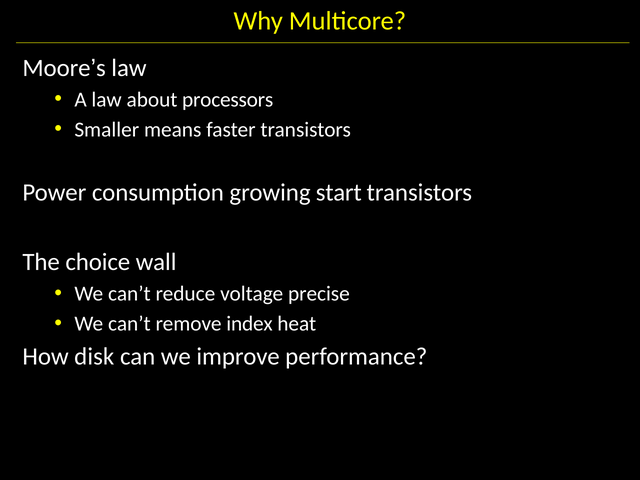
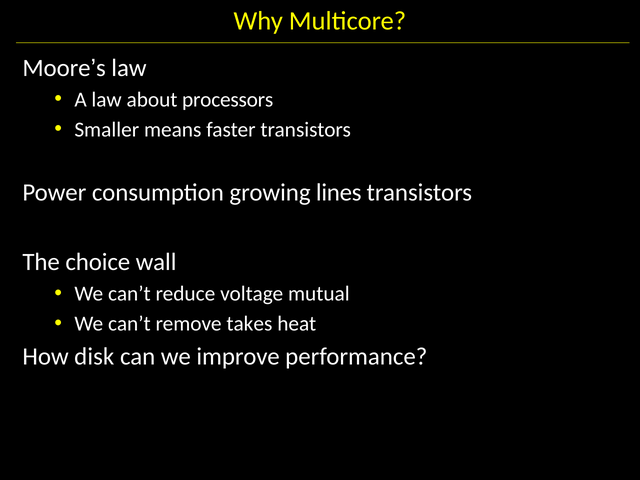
start: start -> lines
precise: precise -> mutual
index: index -> takes
